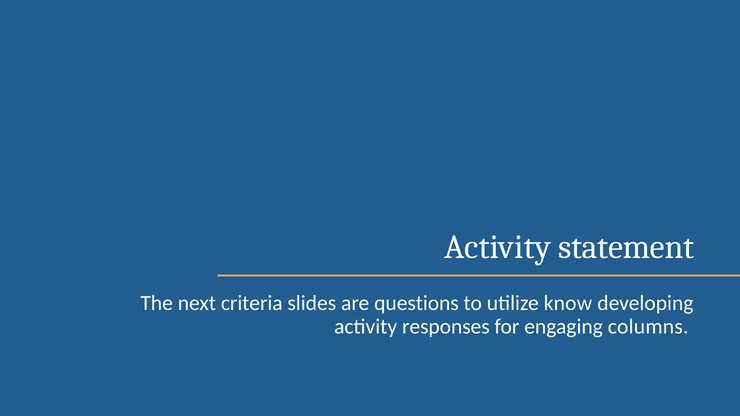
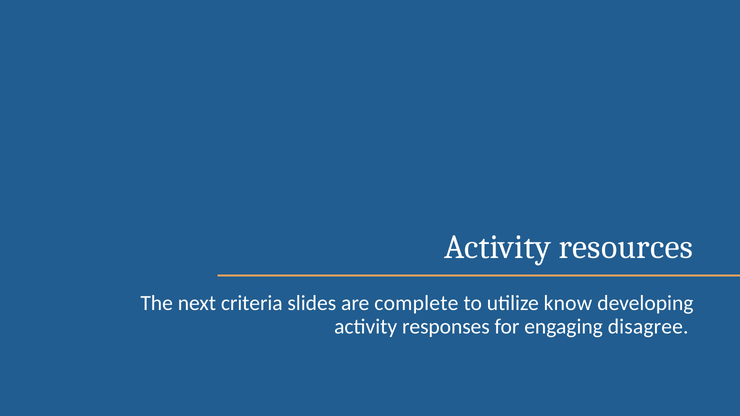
statement: statement -> resources
questions: questions -> complete
columns: columns -> disagree
